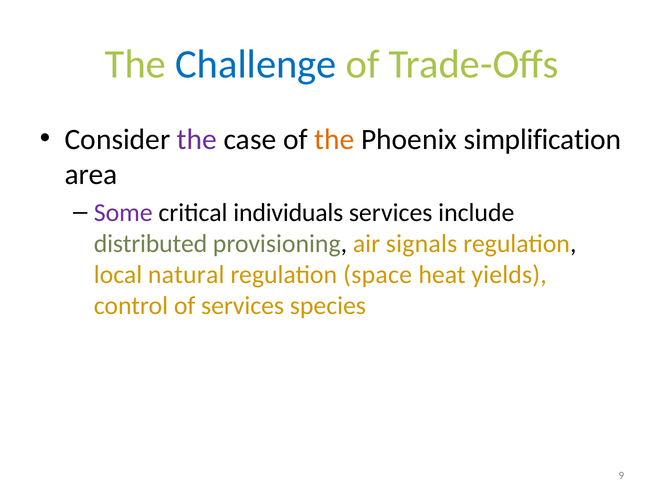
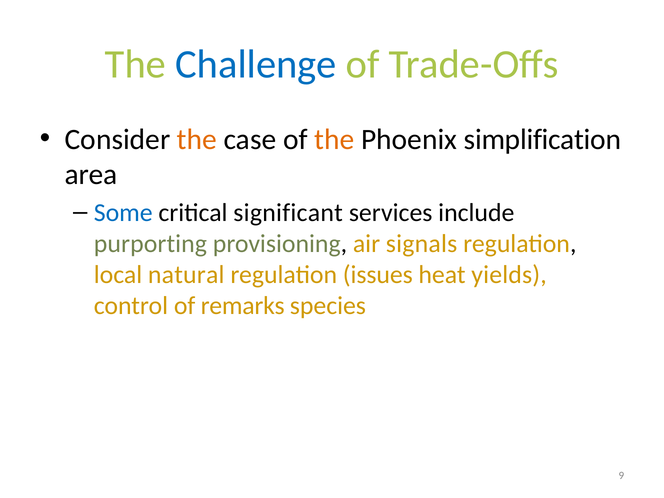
the at (197, 139) colour: purple -> orange
Some colour: purple -> blue
individuals: individuals -> significant
distributed: distributed -> purporting
space: space -> issues
of services: services -> remarks
